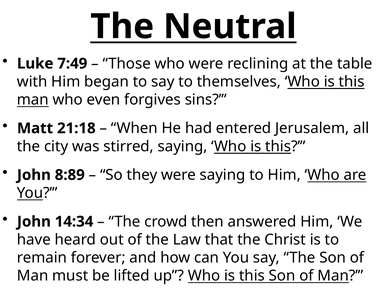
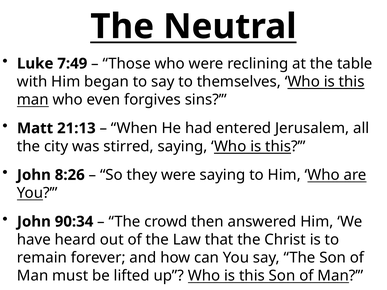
21:18: 21:18 -> 21:13
8:89: 8:89 -> 8:26
14:34: 14:34 -> 90:34
